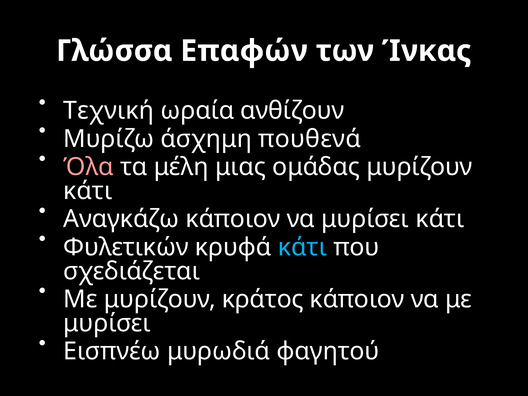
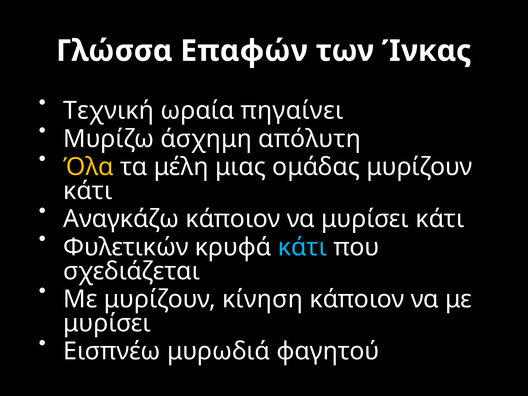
ανθίζουν: ανθίζουν -> πηγαίνει
πουθενά: πουθενά -> απόλυτη
Όλα colour: pink -> yellow
κράτος: κράτος -> κίνηση
